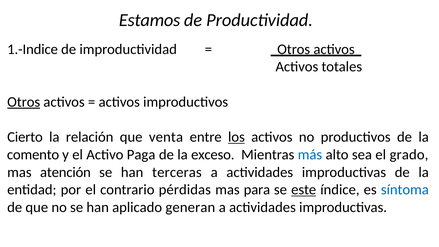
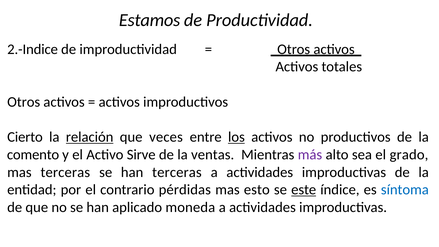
1.-Indice: 1.-Indice -> 2.-Indice
Otros at (24, 102) underline: present -> none
relación underline: none -> present
venta: venta -> veces
Paga: Paga -> Sirve
exceso: exceso -> ventas
más colour: blue -> purple
mas atención: atención -> terceras
para: para -> esto
generan: generan -> moneda
